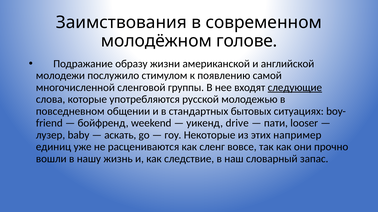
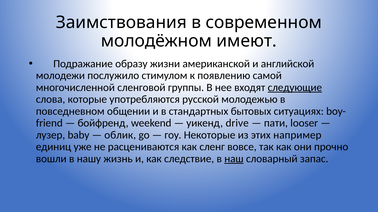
голове: голове -> имеют
аскать: аскать -> облик
наш underline: none -> present
